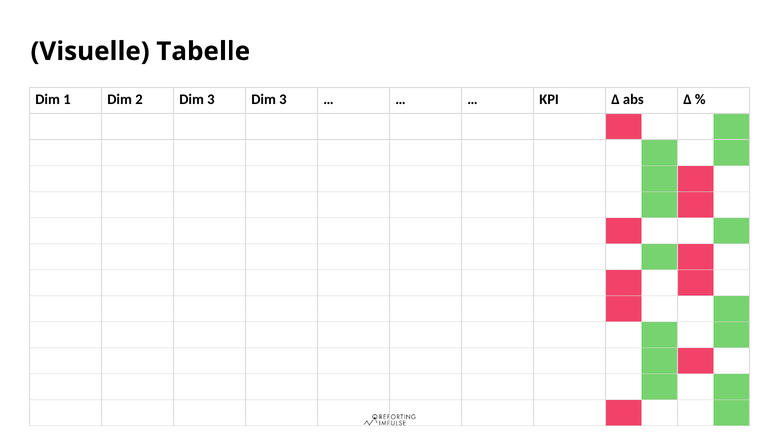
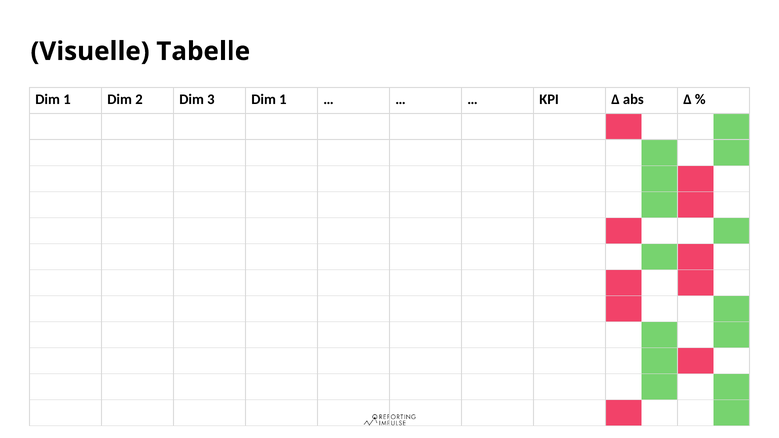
3 Dim 3: 3 -> 1
